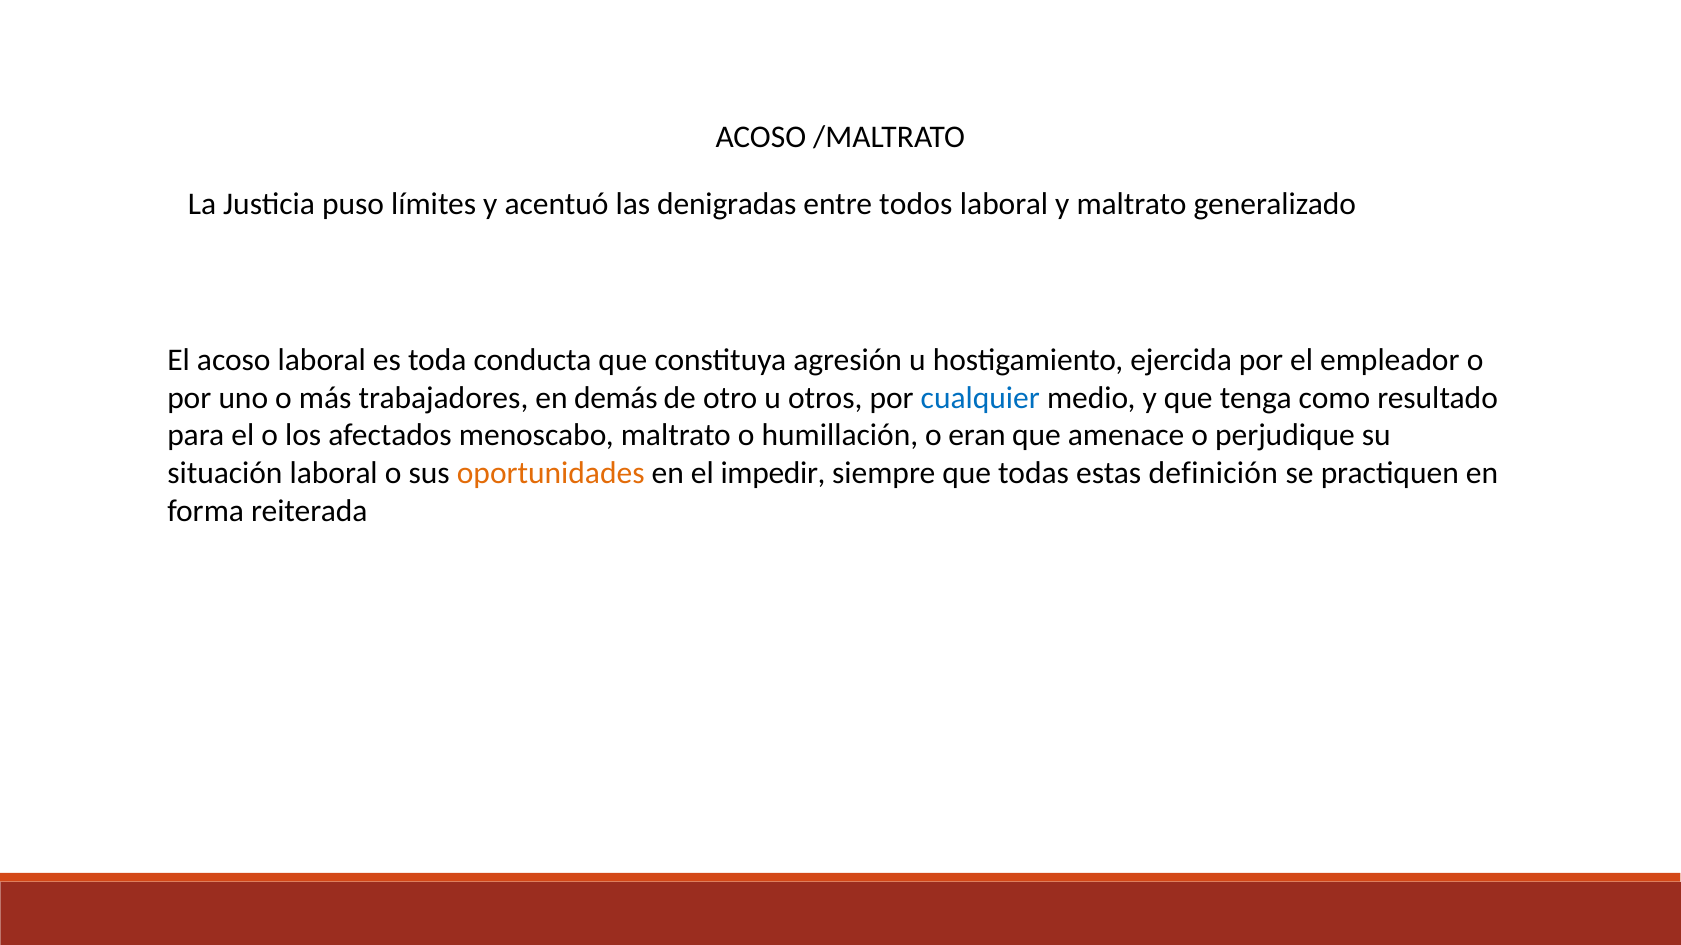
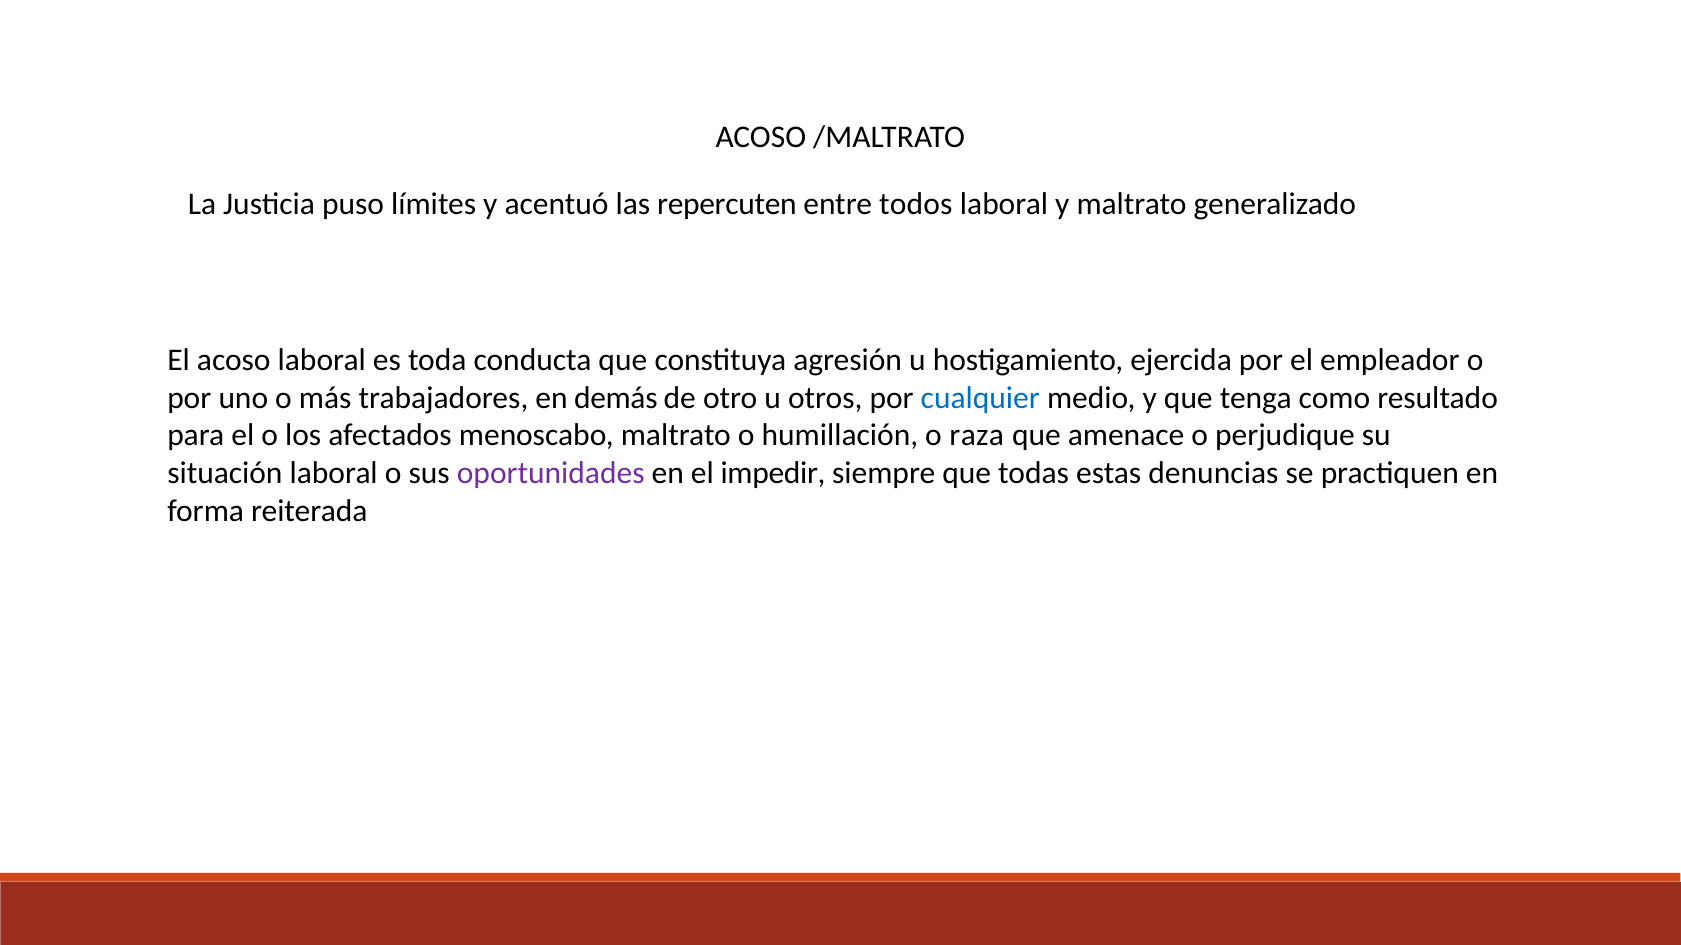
denigradas: denigradas -> repercuten
eran: eran -> raza
oportunidades colour: orange -> purple
definición: definición -> denuncias
